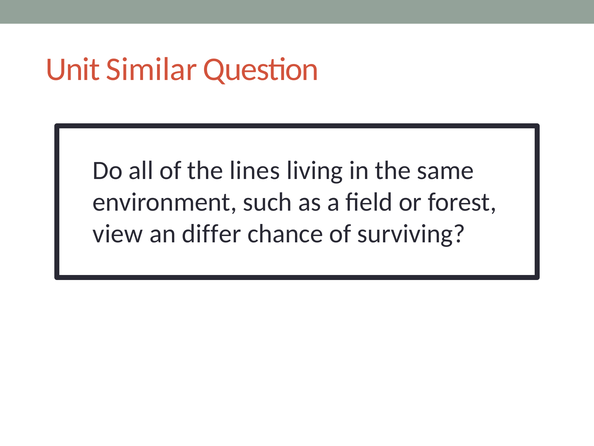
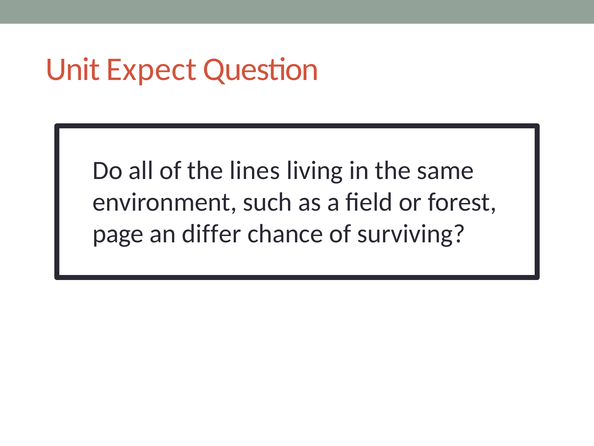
Similar: Similar -> Expect
view: view -> page
